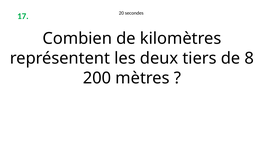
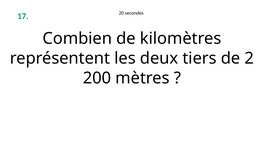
8: 8 -> 2
